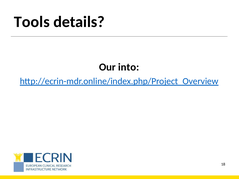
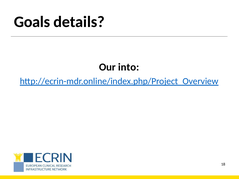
Tools: Tools -> Goals
